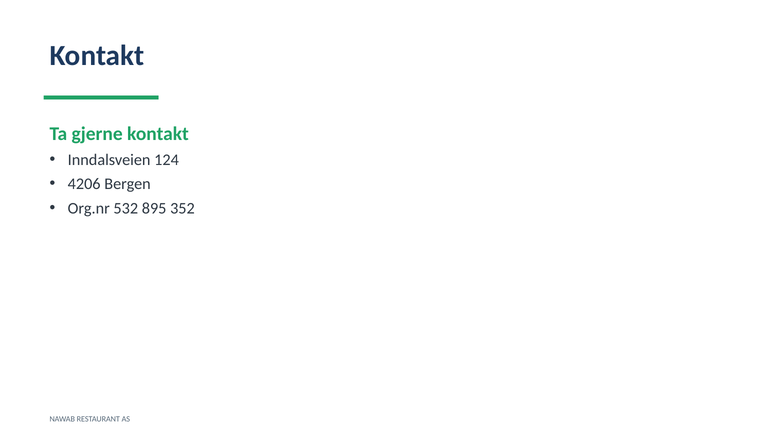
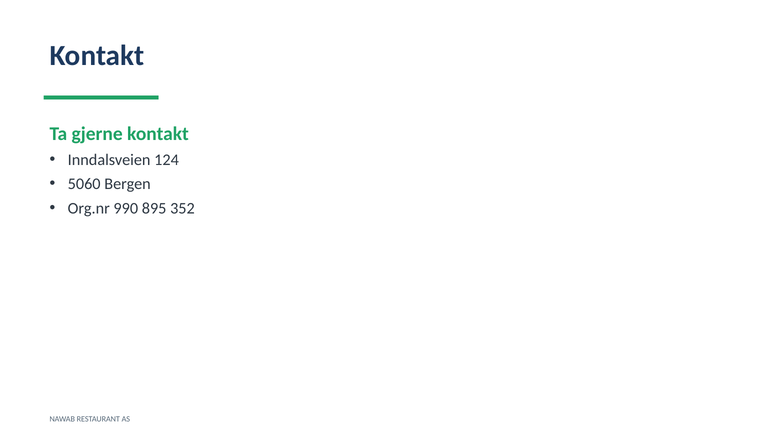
4206: 4206 -> 5060
532: 532 -> 990
